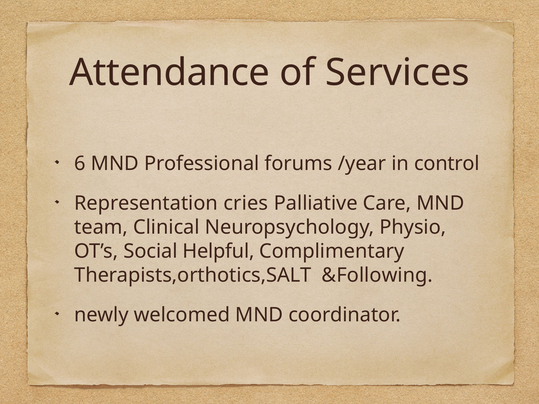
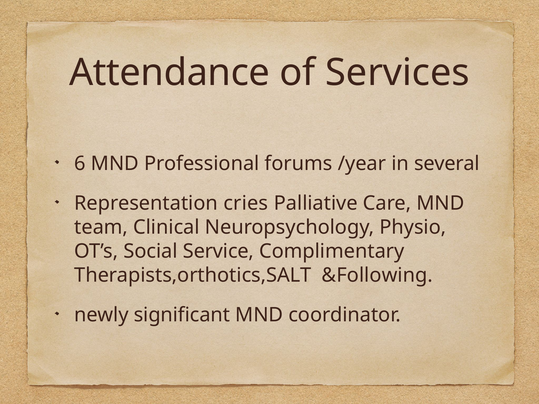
control: control -> several
Helpful: Helpful -> Service
welcomed: welcomed -> significant
